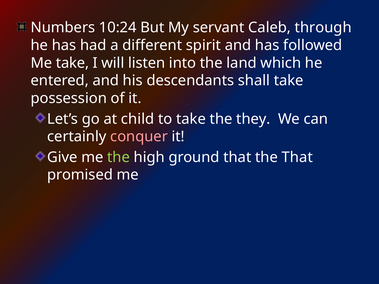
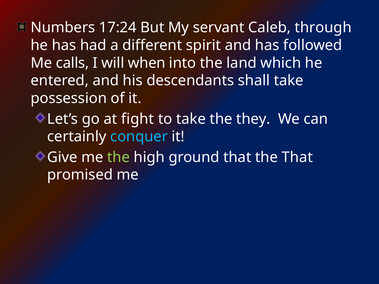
10:24: 10:24 -> 17:24
Me take: take -> calls
listen: listen -> when
child: child -> fight
conquer colour: pink -> light blue
